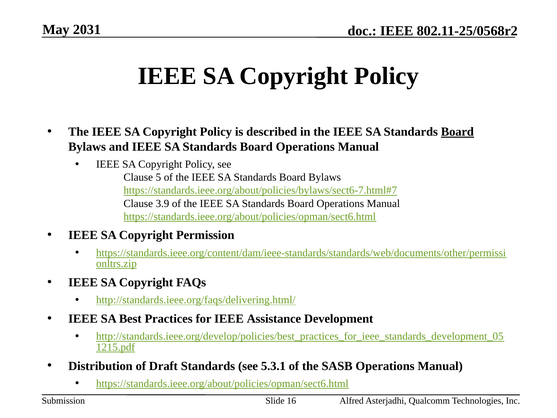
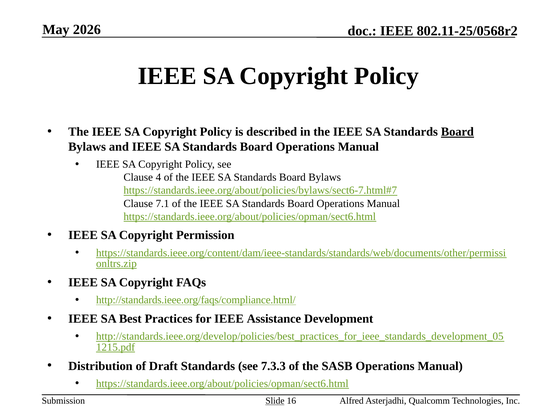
2031: 2031 -> 2026
5: 5 -> 4
3.9: 3.9 -> 7.1
http://standards.ieee.org/faqs/delivering.html/: http://standards.ieee.org/faqs/delivering.html/ -> http://standards.ieee.org/faqs/compliance.html/
5.3.1: 5.3.1 -> 7.3.3
Slide underline: none -> present
